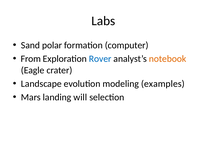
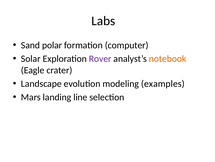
From: From -> Solar
Rover colour: blue -> purple
will: will -> line
